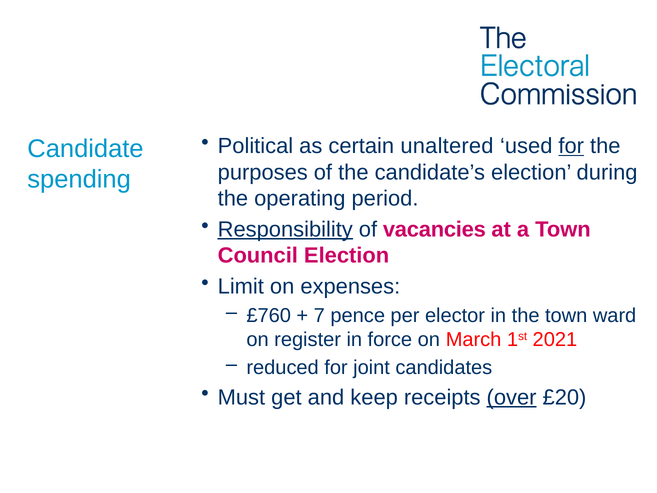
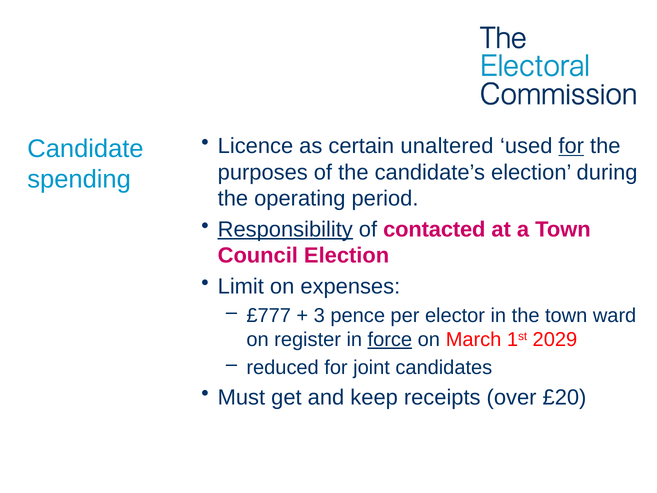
Political: Political -> Licence
vacancies: vacancies -> contacted
£760: £760 -> £777
7: 7 -> 3
force underline: none -> present
2021: 2021 -> 2029
over underline: present -> none
